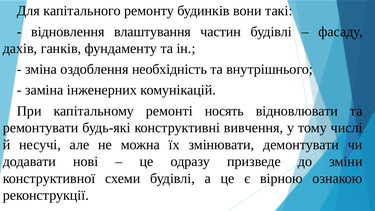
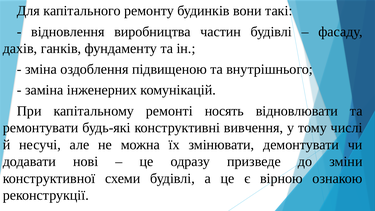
влаштування: влаштування -> виробництва
необхідність: необхідність -> підвищеною
